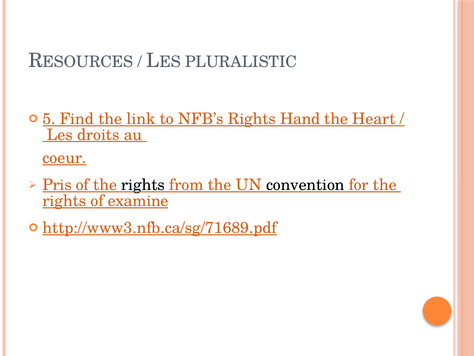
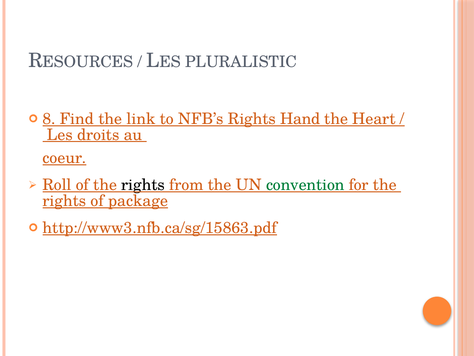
5: 5 -> 8
Pris: Pris -> Roll
convention colour: black -> green
examine: examine -> package
http://www3.nfb.ca/sg/71689.pdf: http://www3.nfb.ca/sg/71689.pdf -> http://www3.nfb.ca/sg/15863.pdf
